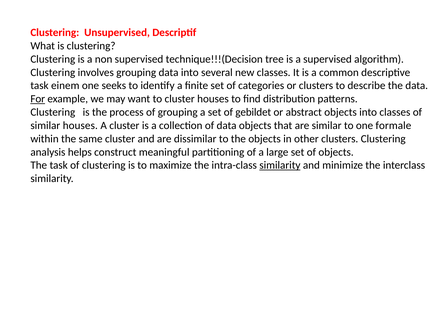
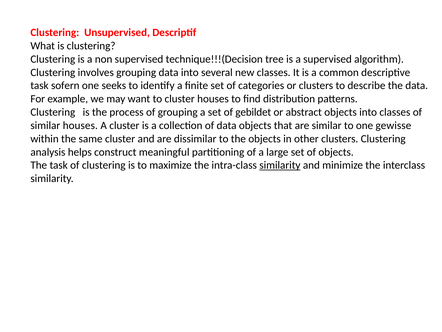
einem: einem -> sofern
For underline: present -> none
formale: formale -> gewisse
